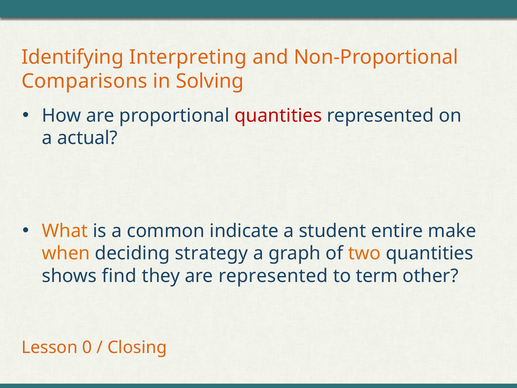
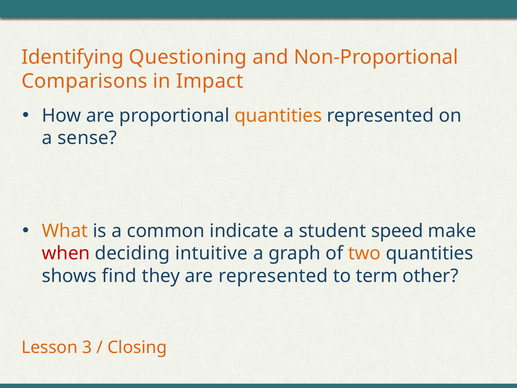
Interpreting: Interpreting -> Questioning
Solving: Solving -> Impact
quantities at (278, 116) colour: red -> orange
actual: actual -> sense
entire: entire -> speed
when colour: orange -> red
strategy: strategy -> intuitive
0: 0 -> 3
